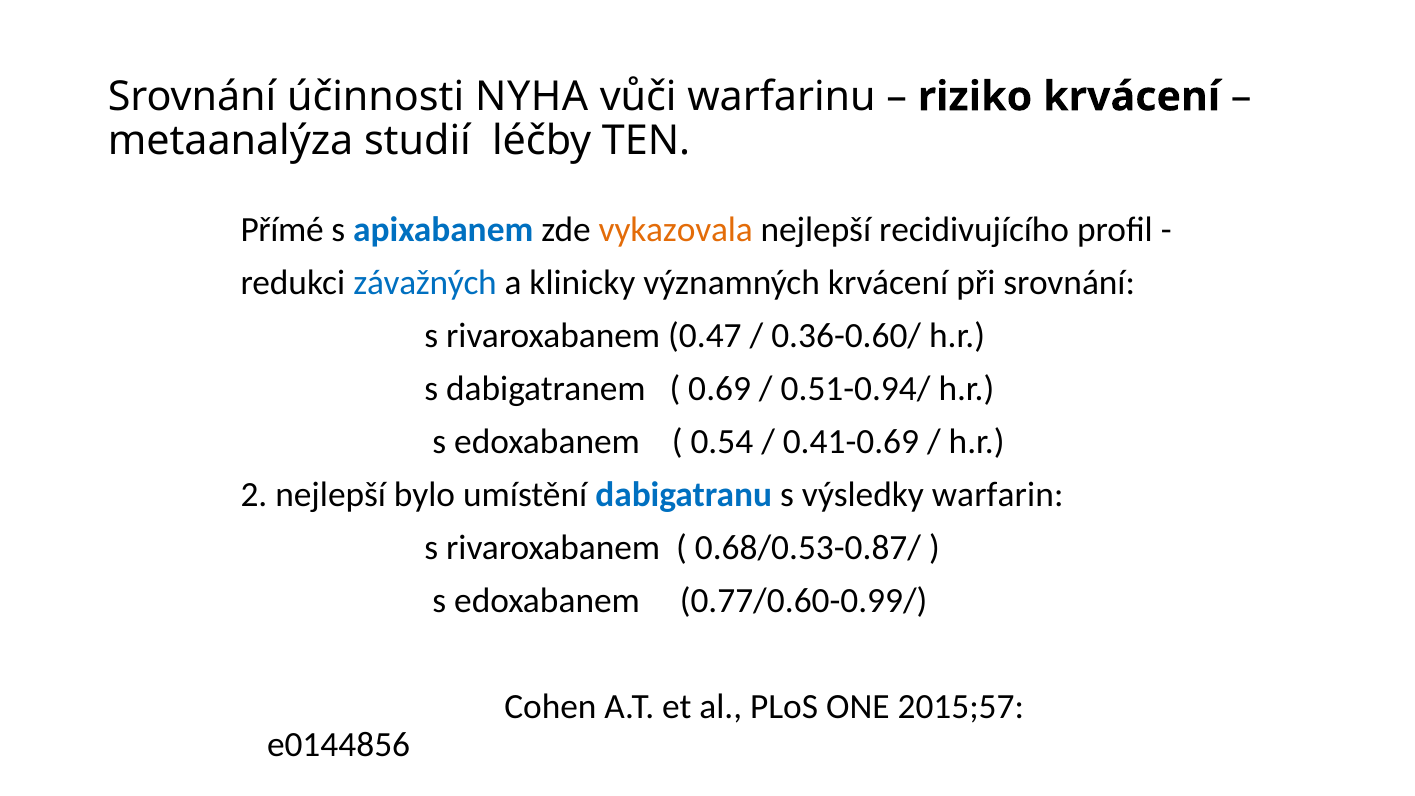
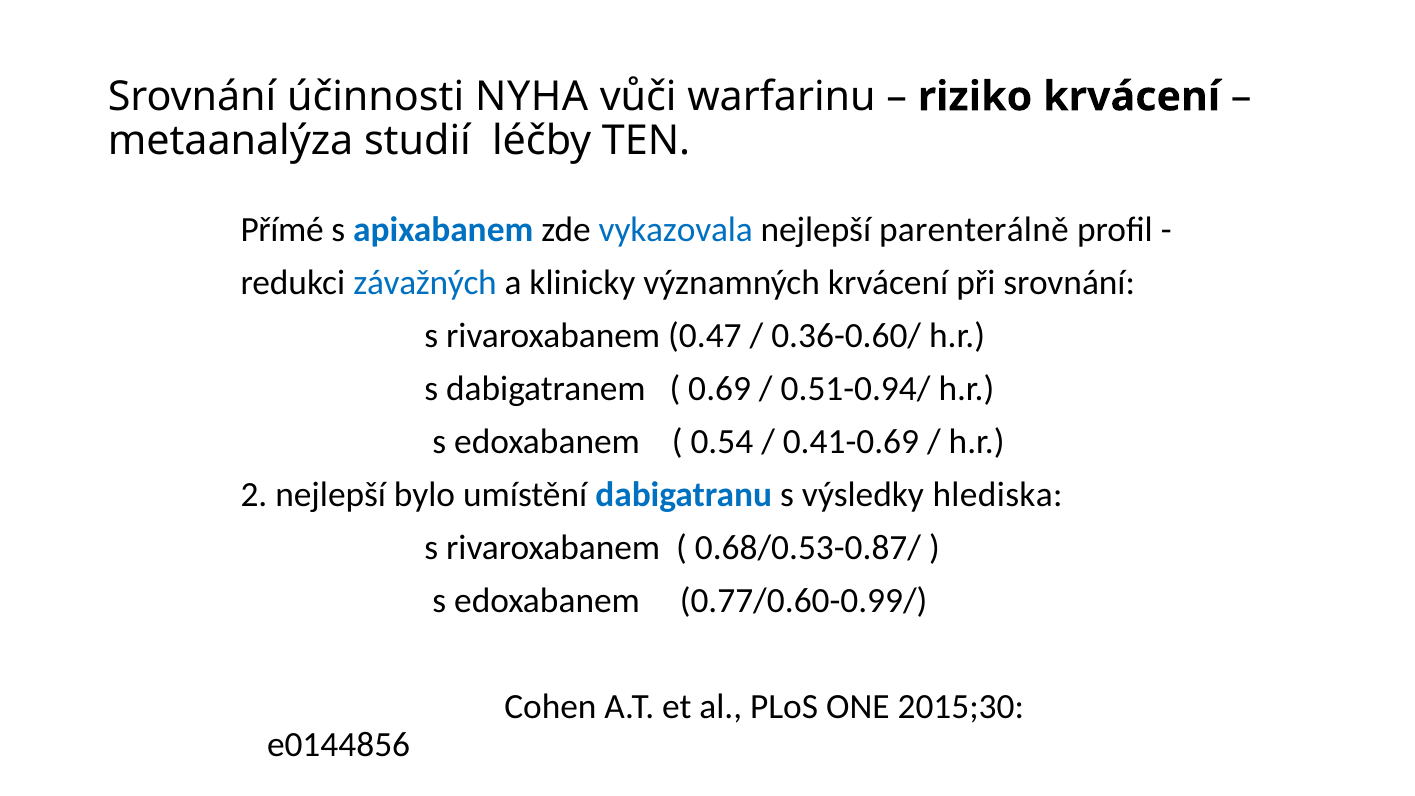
vykazovala colour: orange -> blue
recidivujícího: recidivujícího -> parenterálně
warfarin: warfarin -> hlediska
2015;57: 2015;57 -> 2015;30
